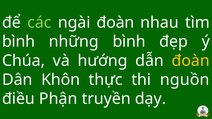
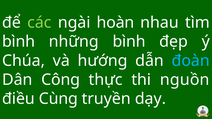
ngài đoàn: đoàn -> hoàn
đoàn at (191, 61) colour: yellow -> light blue
Khôn: Khôn -> Công
Phận: Phận -> Cùng
